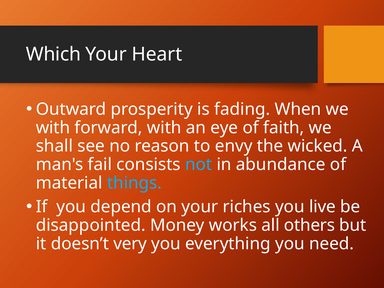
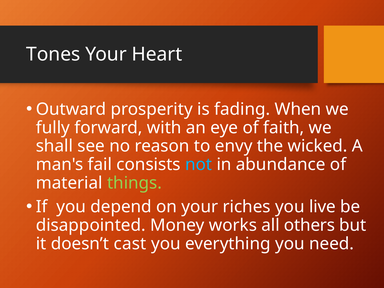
Which: Which -> Tones
with at (53, 128): with -> fully
things colour: light blue -> light green
very: very -> cast
